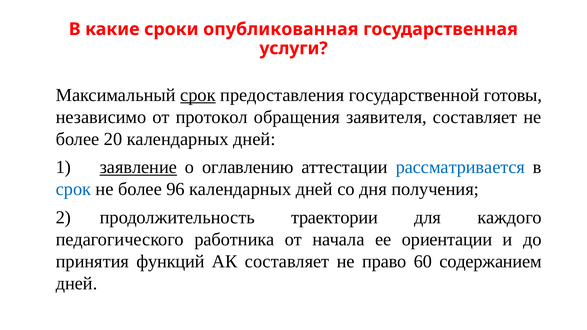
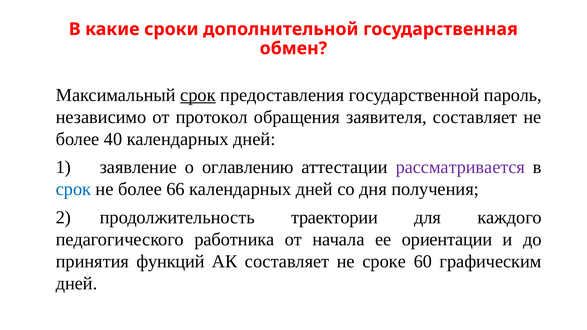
опубликованная: опубликованная -> дополнительной
услуги: услуги -> обмен
готовы: готовы -> пароль
20: 20 -> 40
заявление underline: present -> none
рассматривается colour: blue -> purple
96: 96 -> 66
право: право -> сроке
содержанием: содержанием -> графическим
